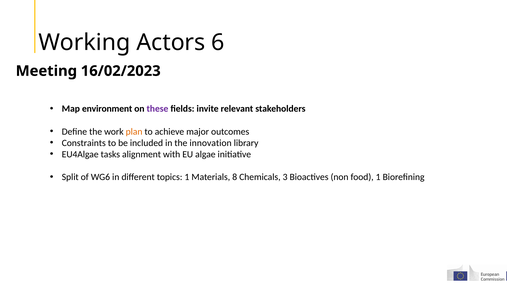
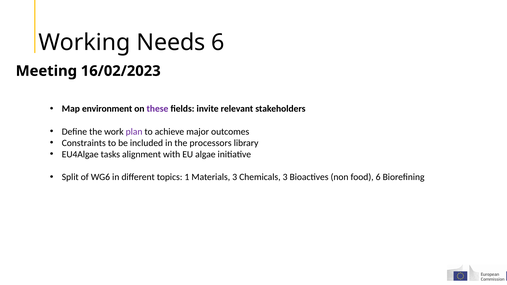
Actors: Actors -> Needs
plan colour: orange -> purple
innovation: innovation -> processors
Materials 8: 8 -> 3
food 1: 1 -> 6
